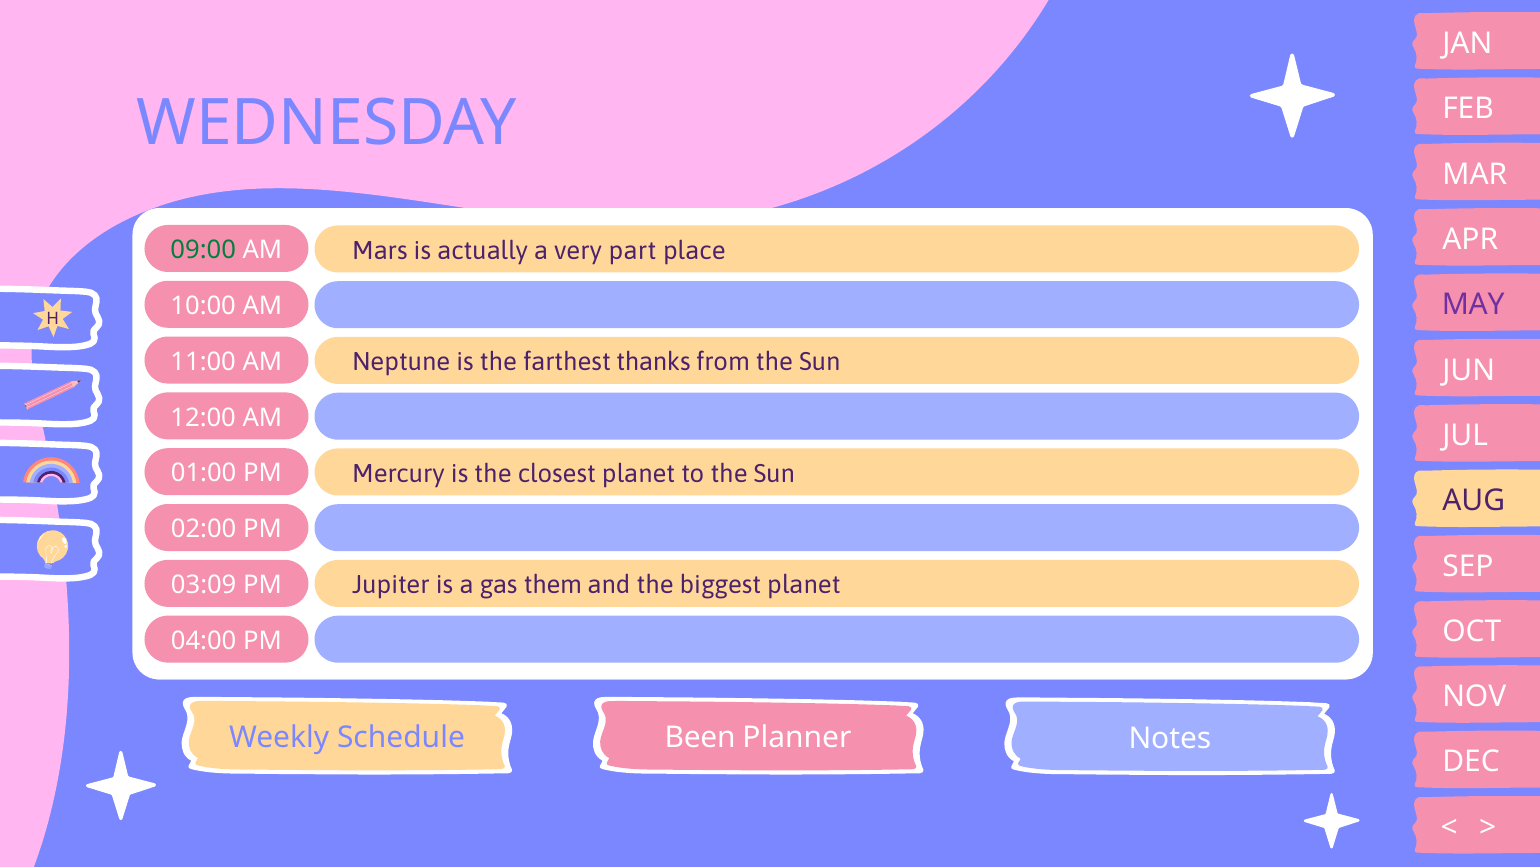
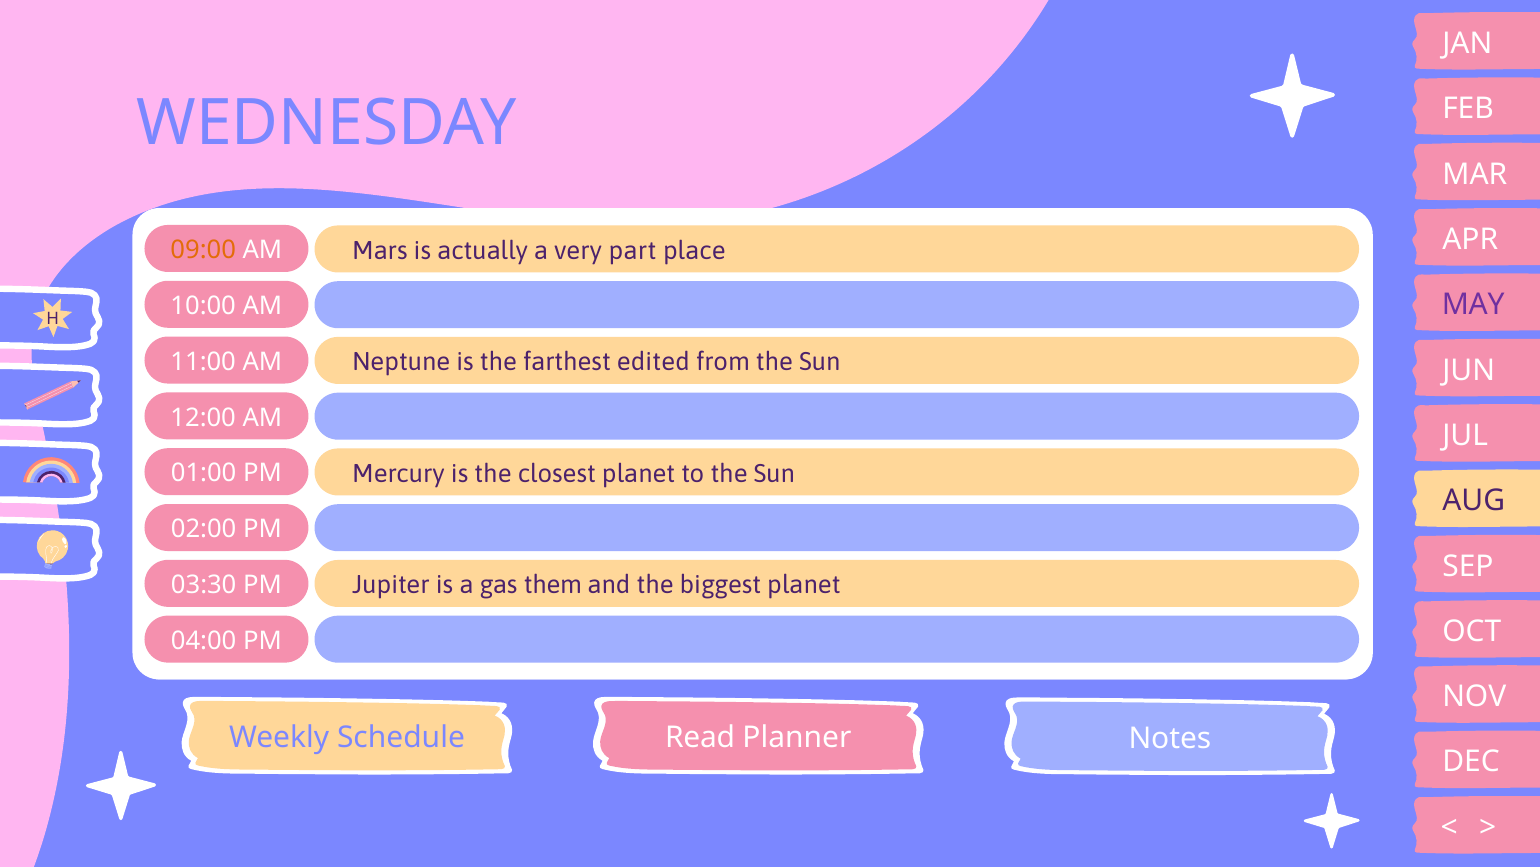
09:00 colour: green -> orange
thanks: thanks -> edited
03:09: 03:09 -> 03:30
Been: Been -> Read
